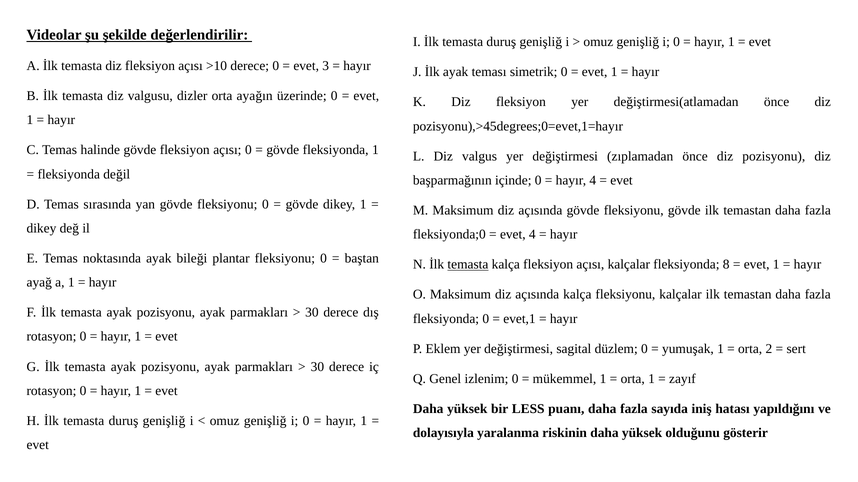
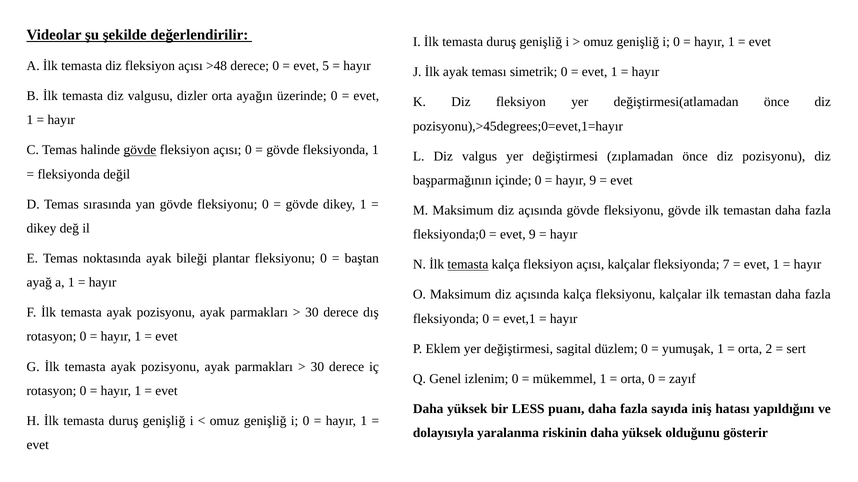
>10: >10 -> >48
3: 3 -> 5
gövde at (140, 150) underline: none -> present
hayır 4: 4 -> 9
evet 4: 4 -> 9
8: 8 -> 7
orta 1: 1 -> 0
